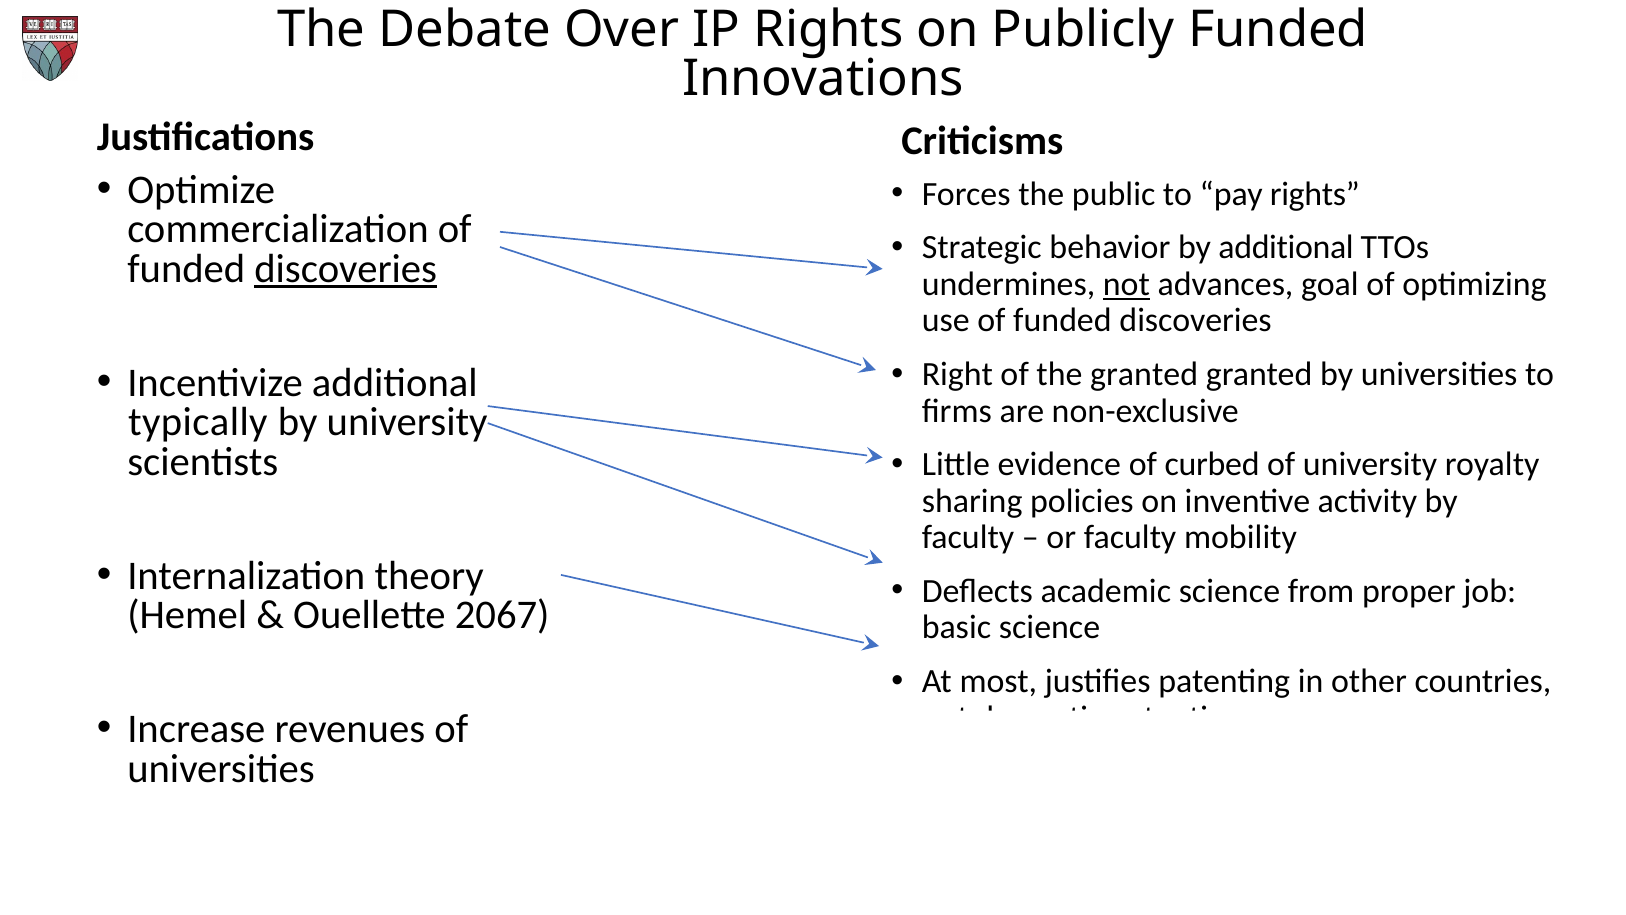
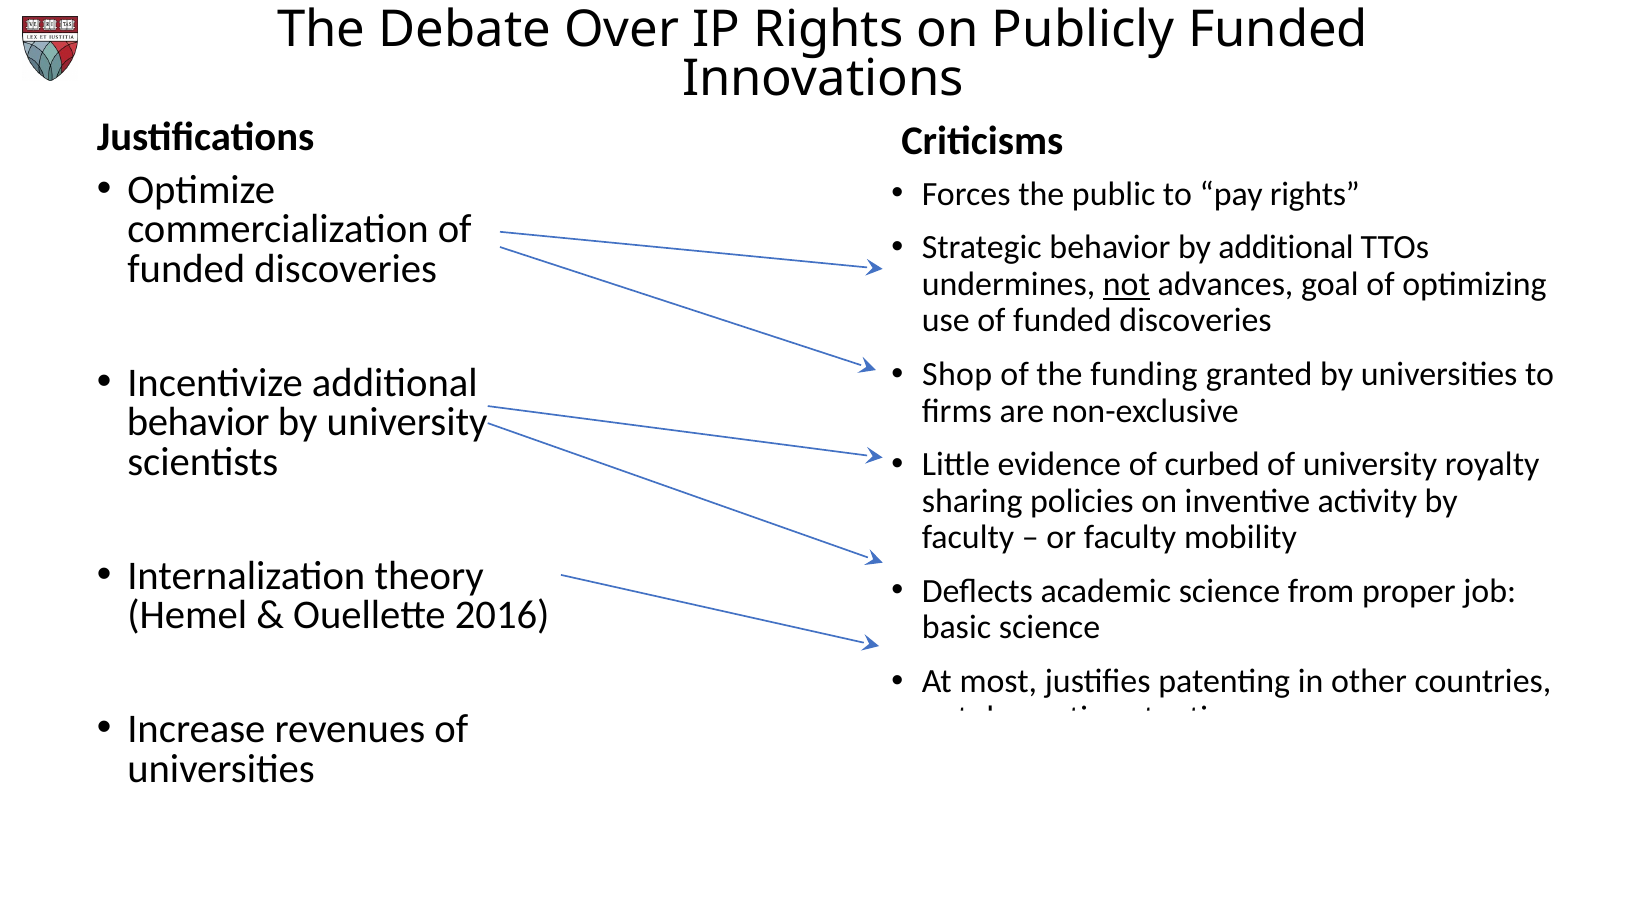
discoveries at (346, 269) underline: present -> none
Right: Right -> Shop
the granted: granted -> funding
typically at (198, 422): typically -> behavior
2067: 2067 -> 2016
